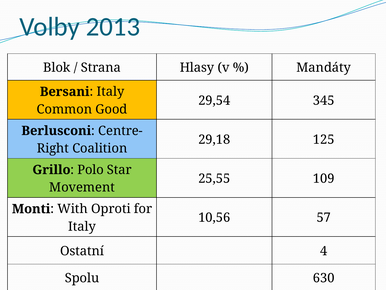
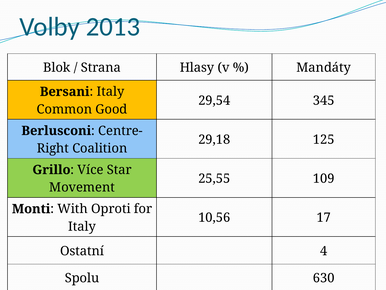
Polo: Polo -> Více
57: 57 -> 17
